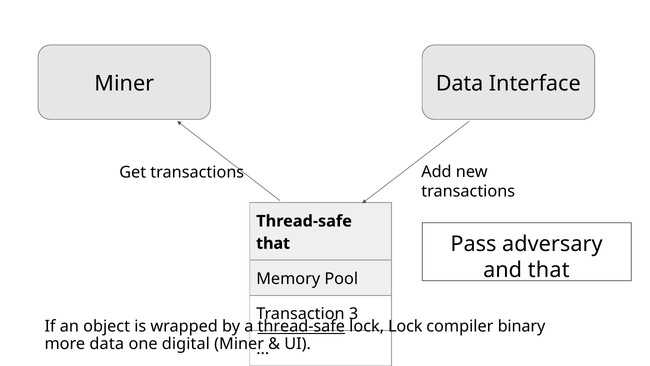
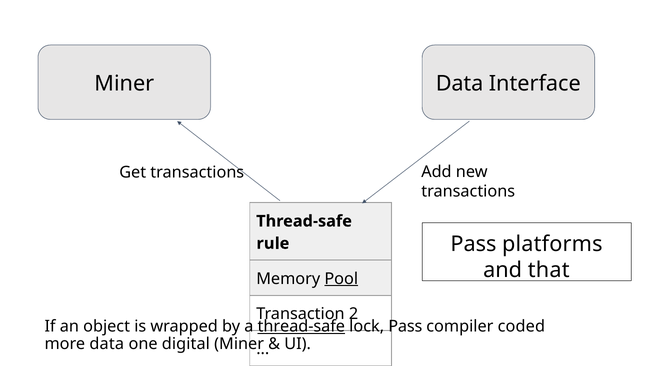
adversary: adversary -> platforms
that at (273, 243): that -> rule
Pool underline: none -> present
3: 3 -> 2
lock Lock: Lock -> Pass
binary: binary -> coded
